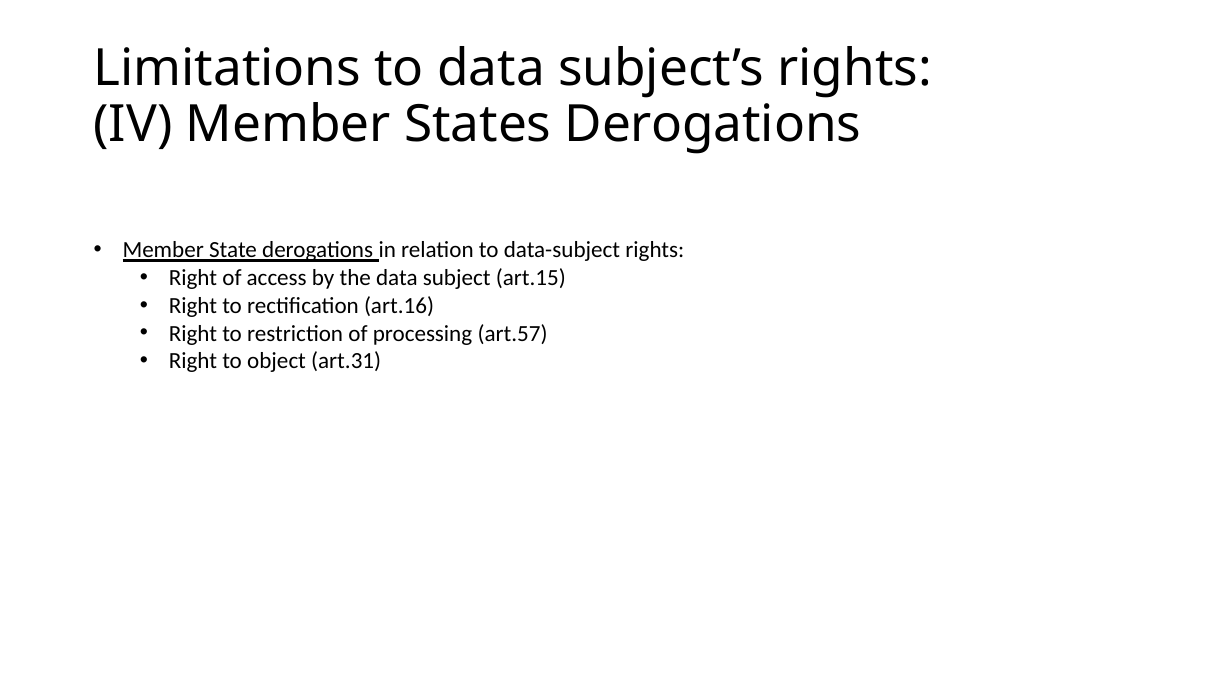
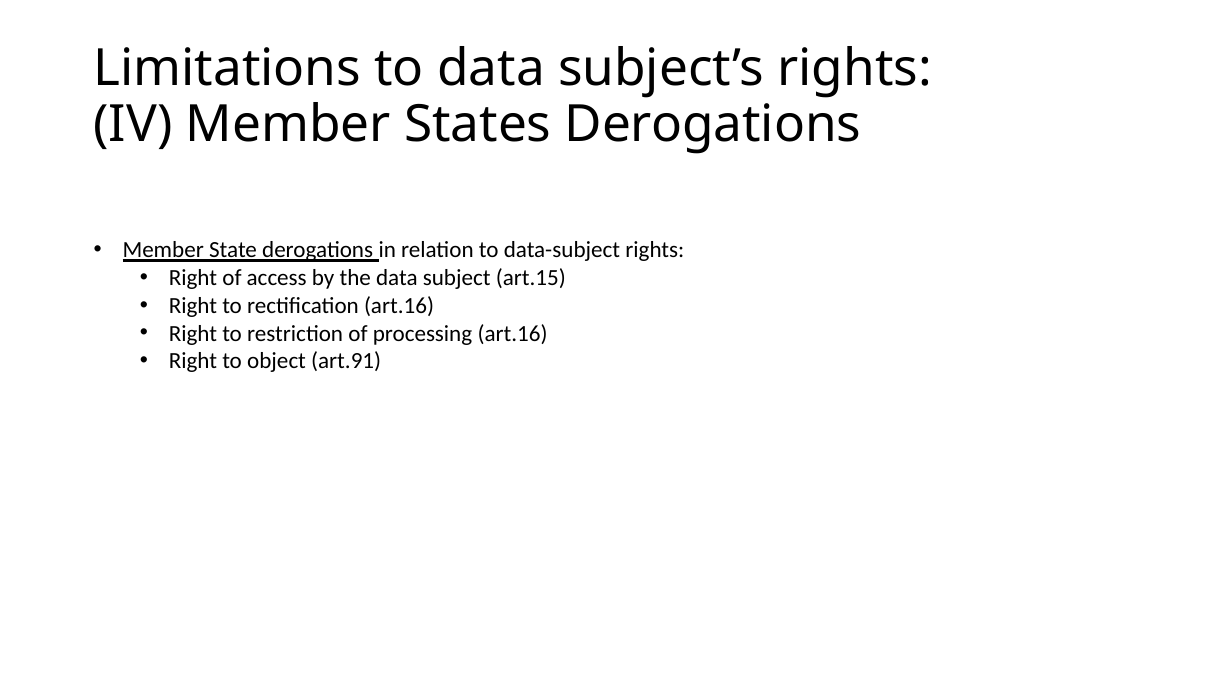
processing art.57: art.57 -> art.16
art.31: art.31 -> art.91
